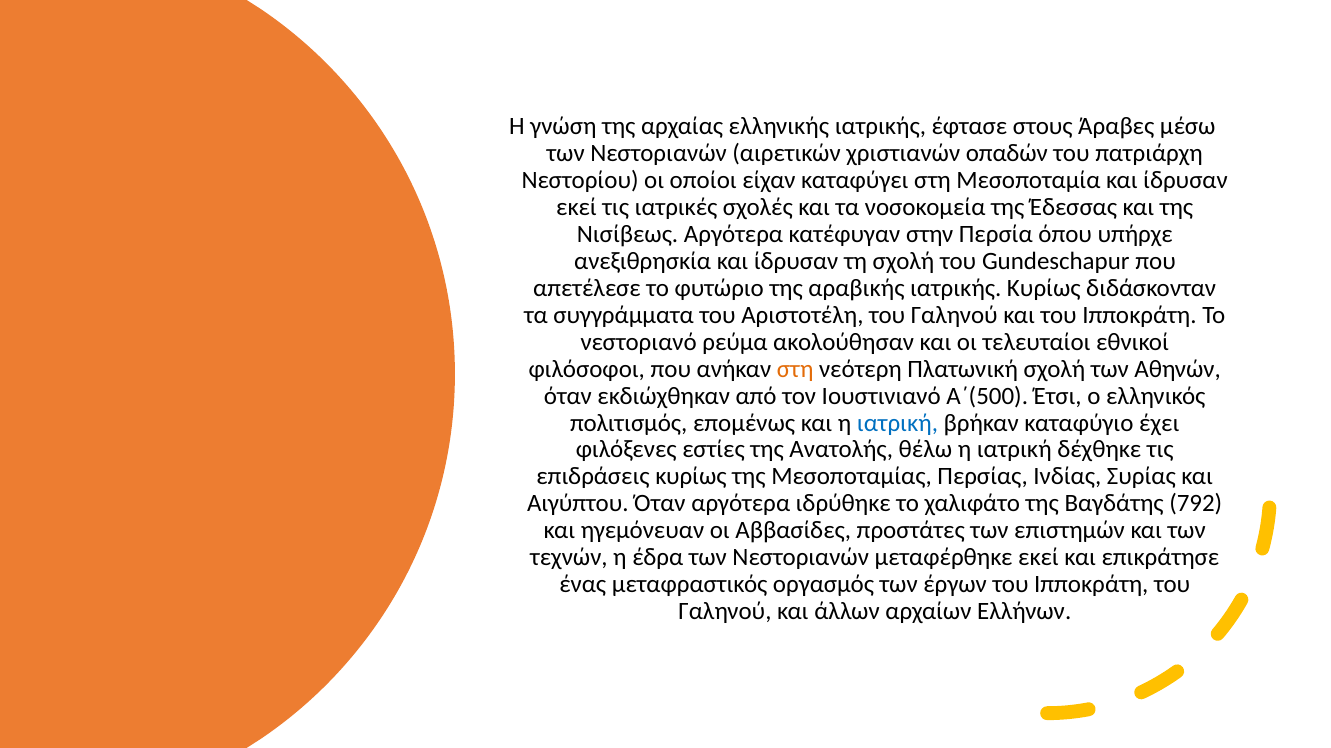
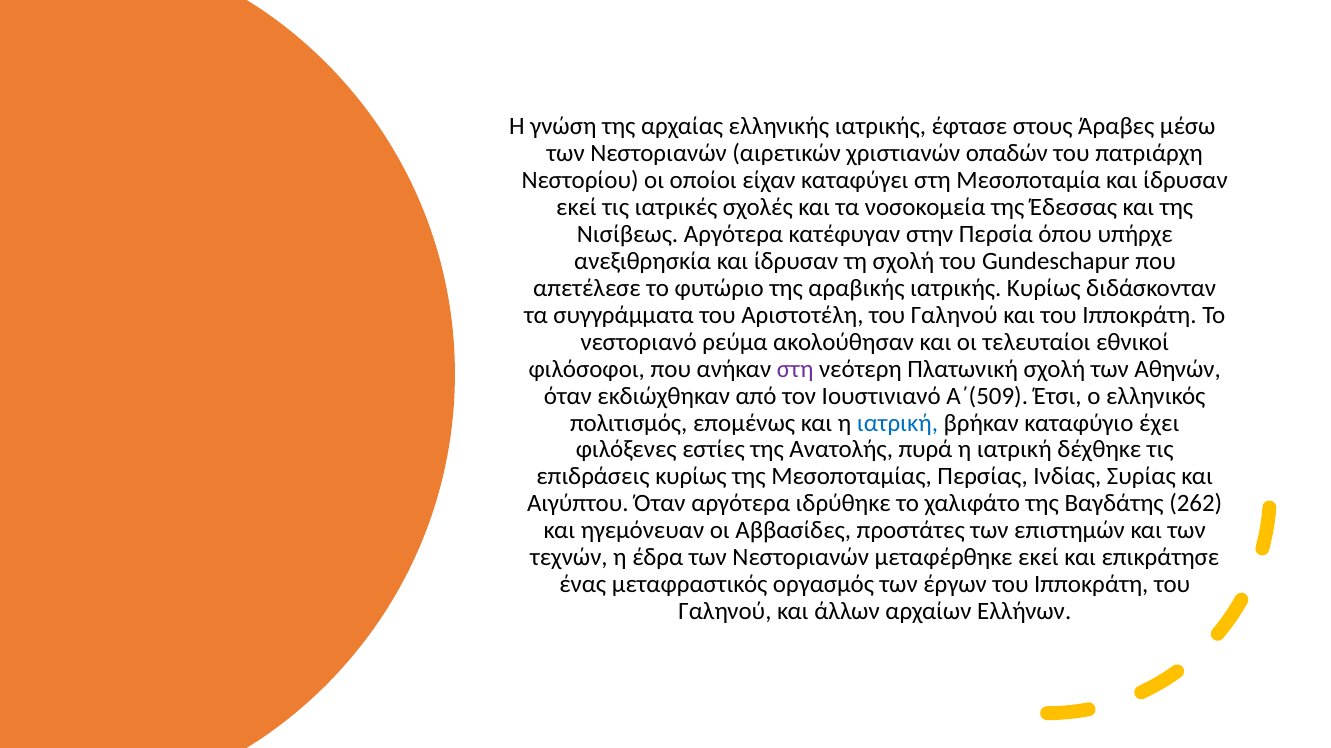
στη at (795, 369) colour: orange -> purple
Α΄(500: Α΄(500 -> Α΄(509
θέλω: θέλω -> πυρά
792: 792 -> 262
